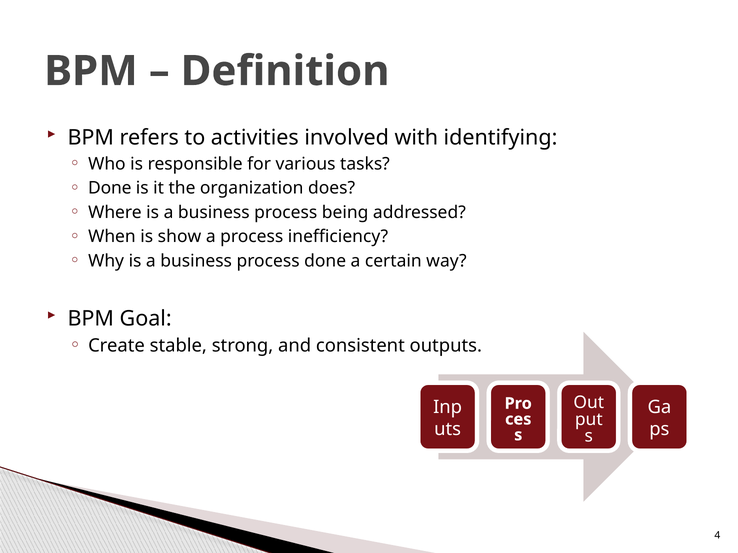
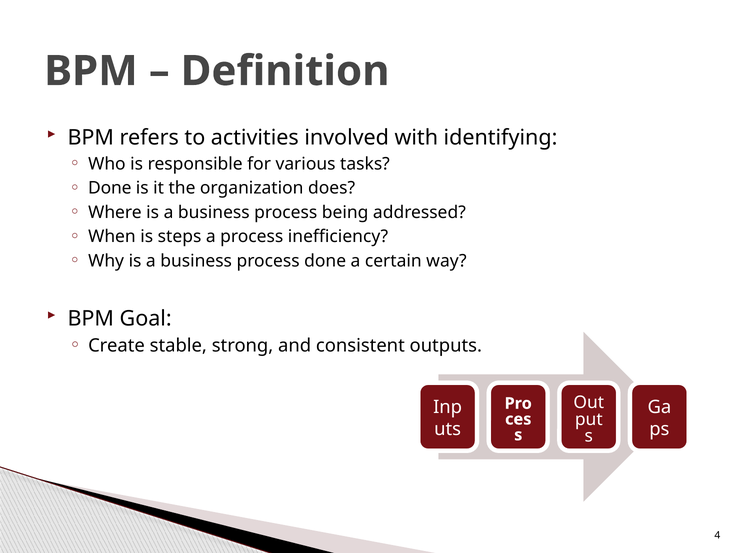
show: show -> steps
